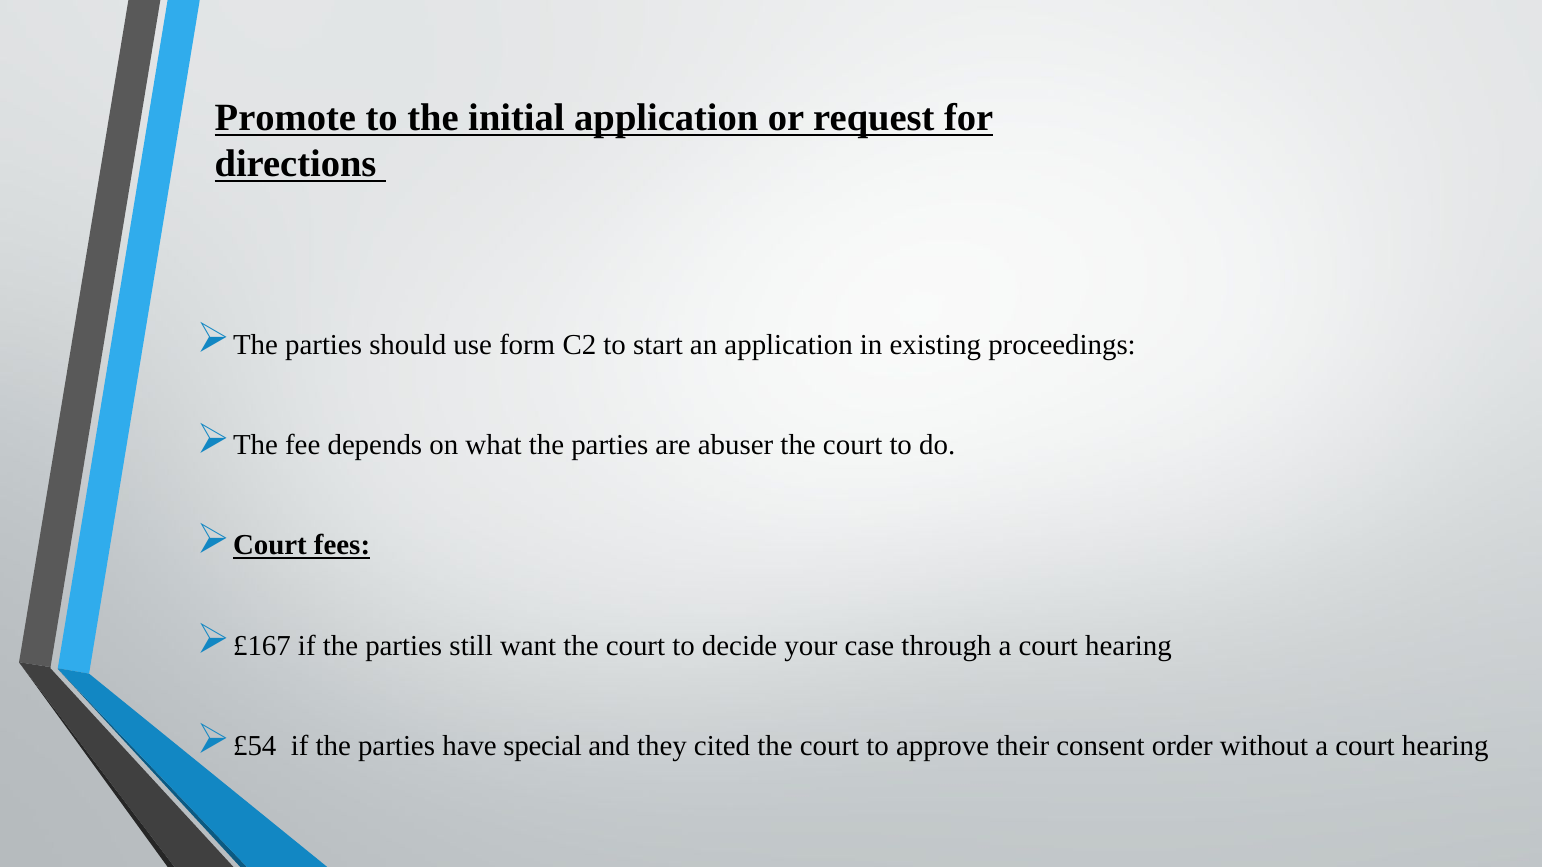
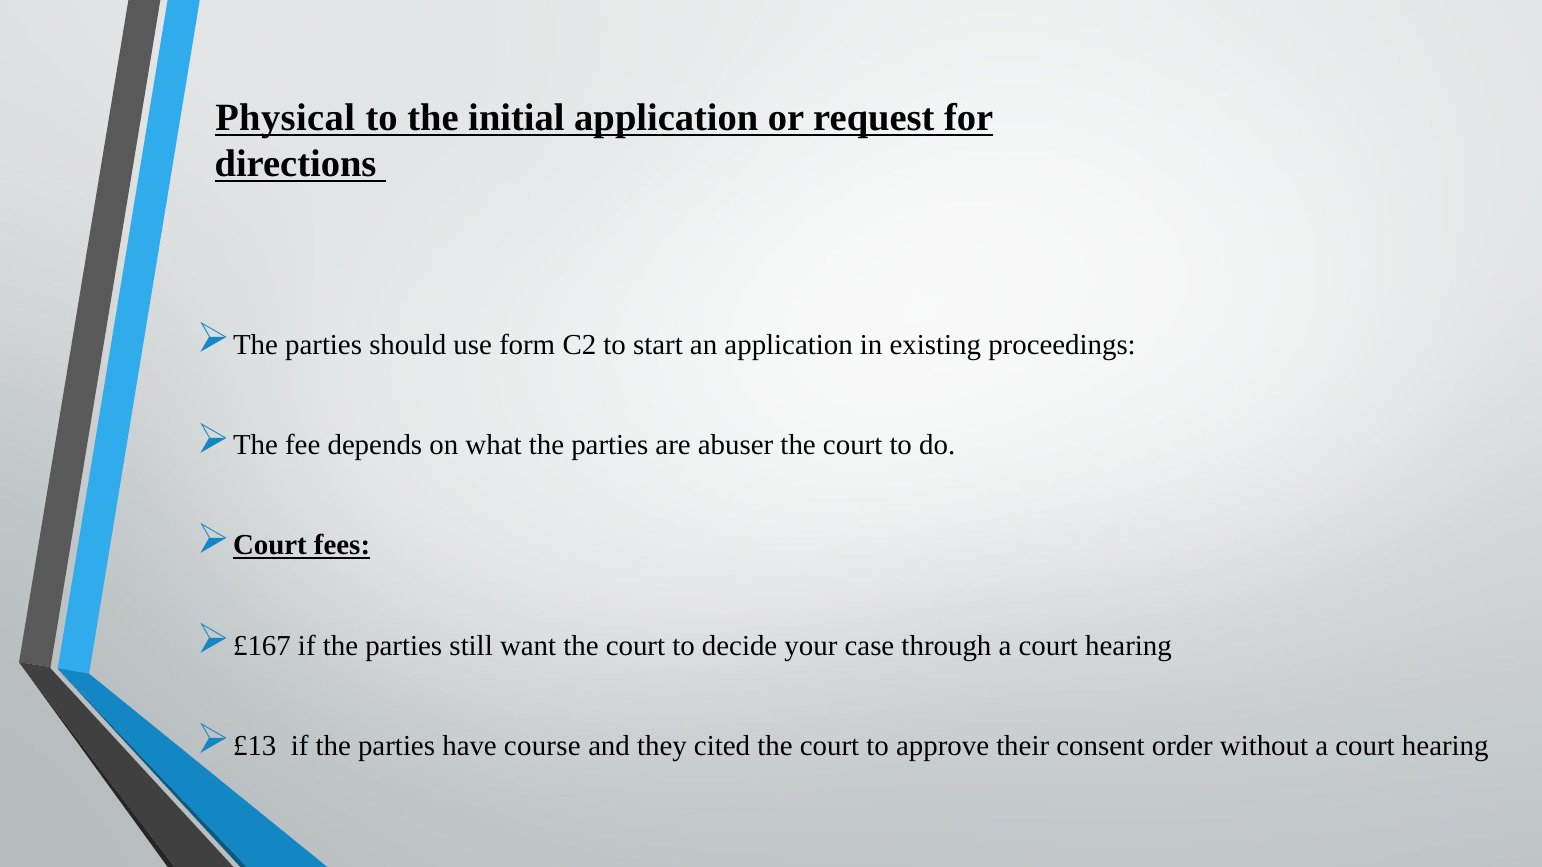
Promote: Promote -> Physical
£54: £54 -> £13
special: special -> course
